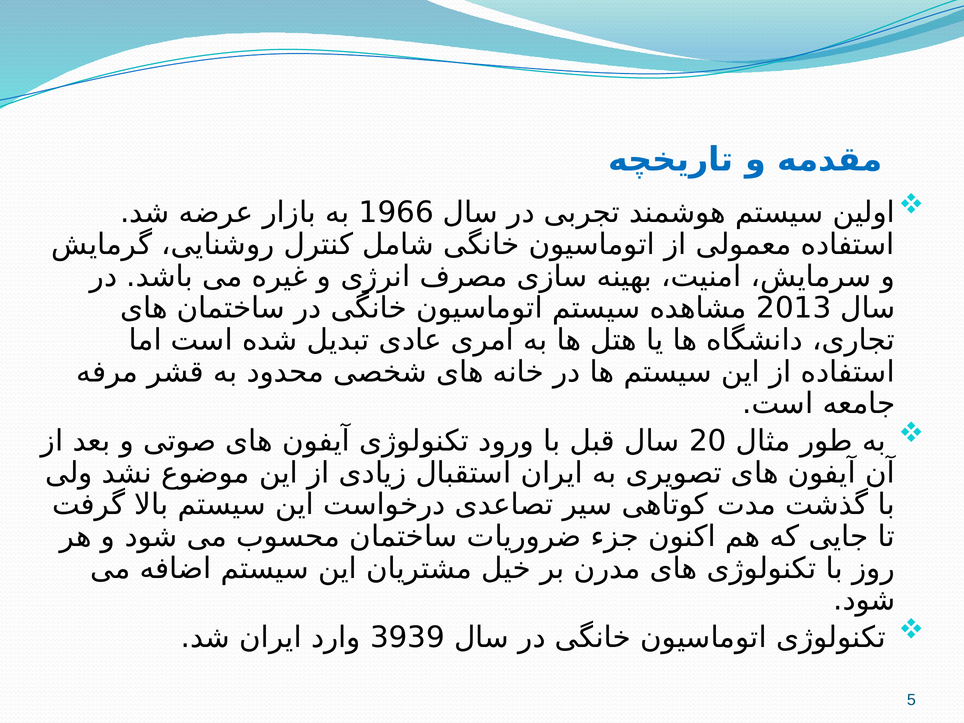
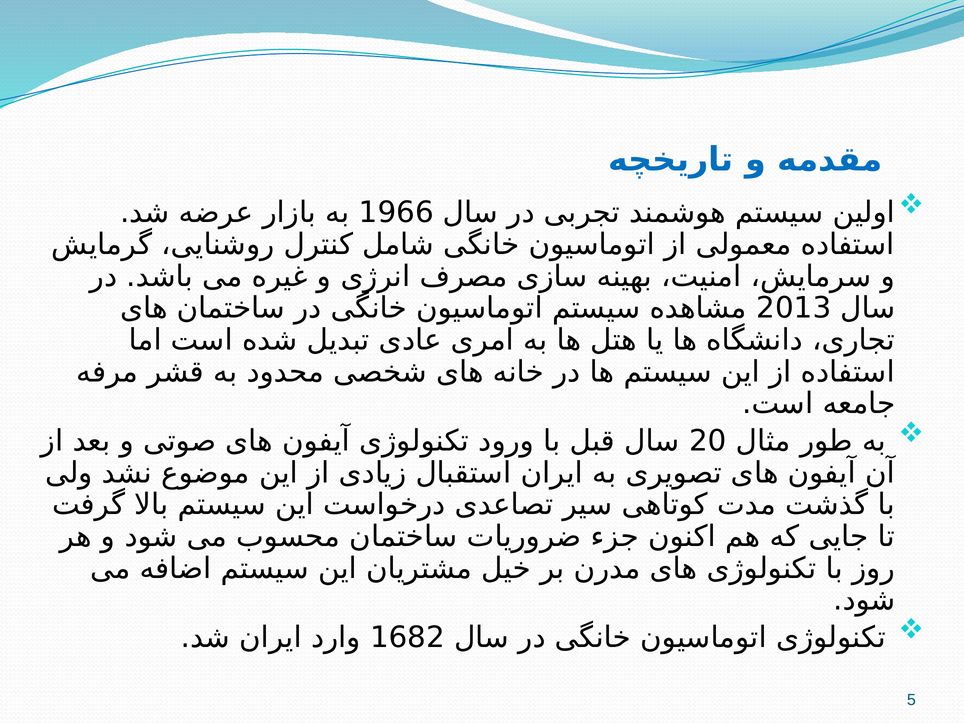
3939: 3939 -> 1682
